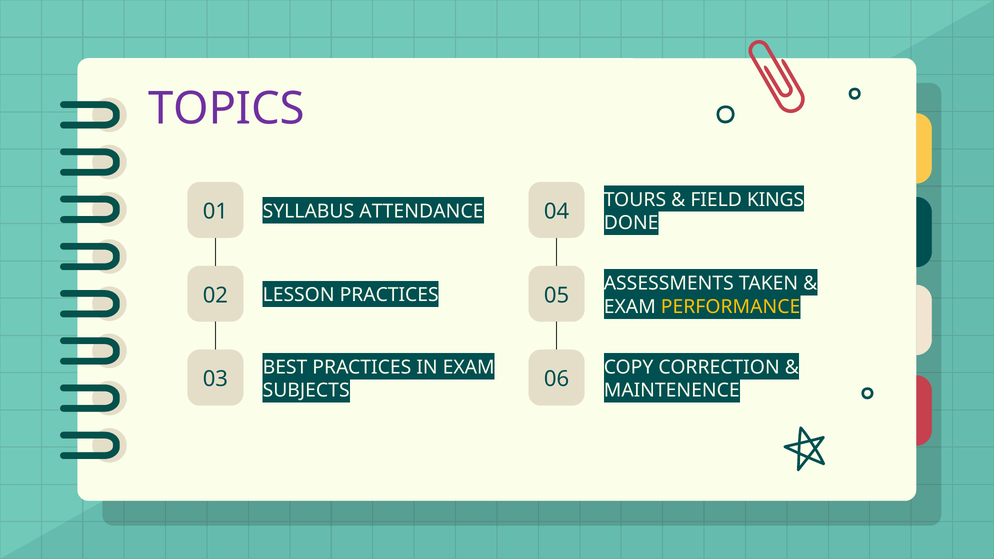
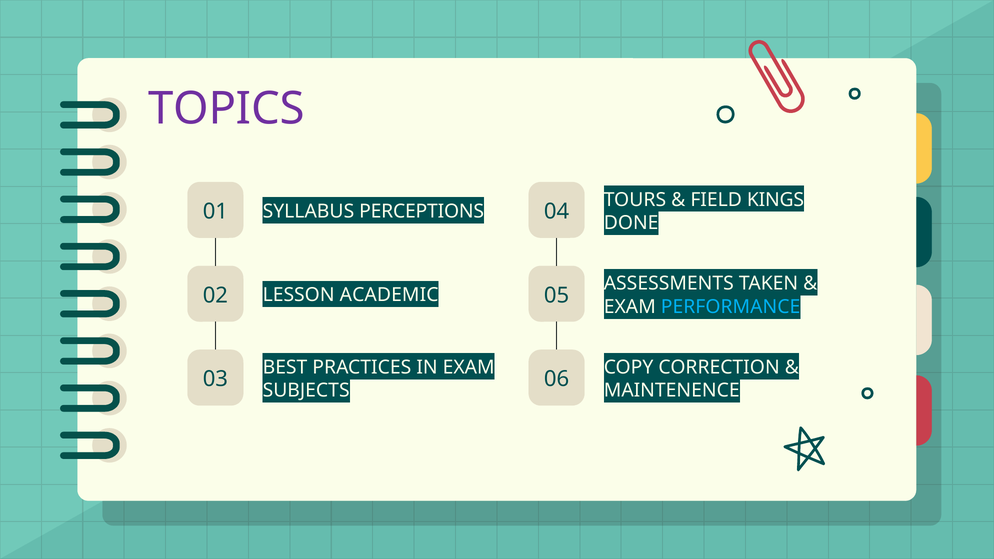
ATTENDANCE: ATTENDANCE -> PERCEPTIONS
LESSON PRACTICES: PRACTICES -> ACADEMIC
PERFORMANCE colour: yellow -> light blue
